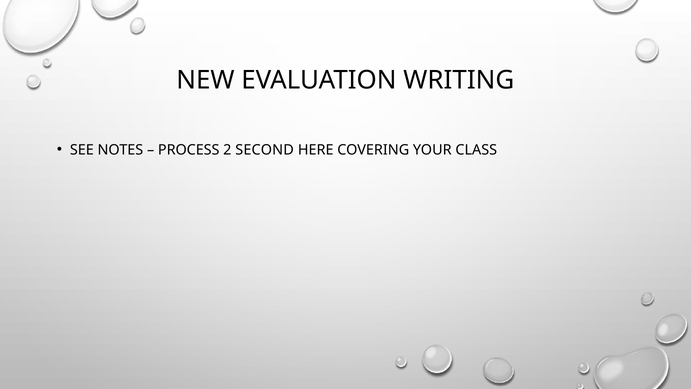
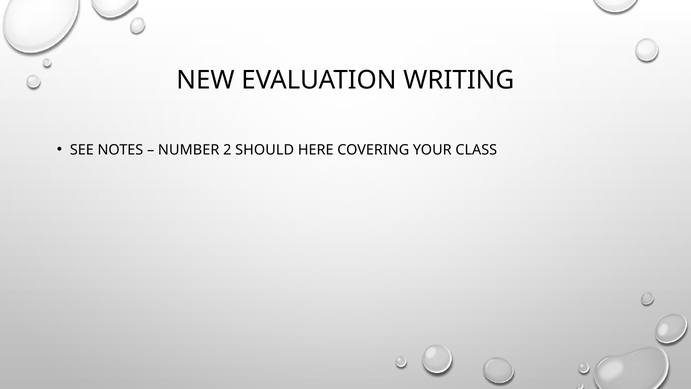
PROCESS: PROCESS -> NUMBER
SECOND: SECOND -> SHOULD
